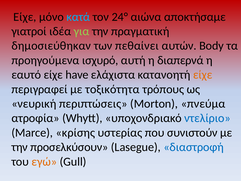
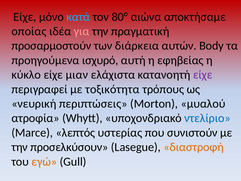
24°: 24° -> 80°
γιατροί: γιατροί -> οποίας
για colour: light green -> pink
δημοσιεύθηκαν: δημοσιεύθηκαν -> προσαρμοστούν
πεθαίνει: πεθαίνει -> διάρκεια
διαπερνά: διαπερνά -> εφηβείας
εαυτό: εαυτό -> κύκλο
have: have -> μιαν
είχε at (203, 75) colour: orange -> purple
πνεύμα: πνεύμα -> μυαλού
κρίσης: κρίσης -> λεπτός
διαστροφή colour: blue -> orange
